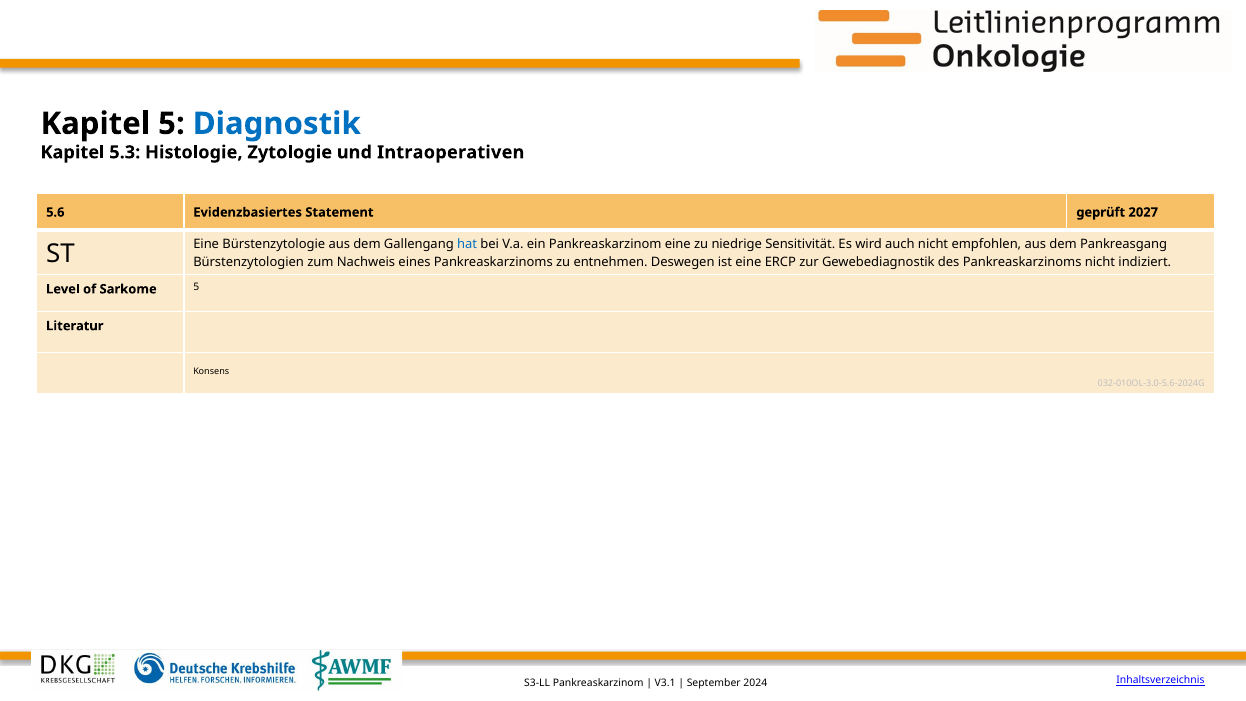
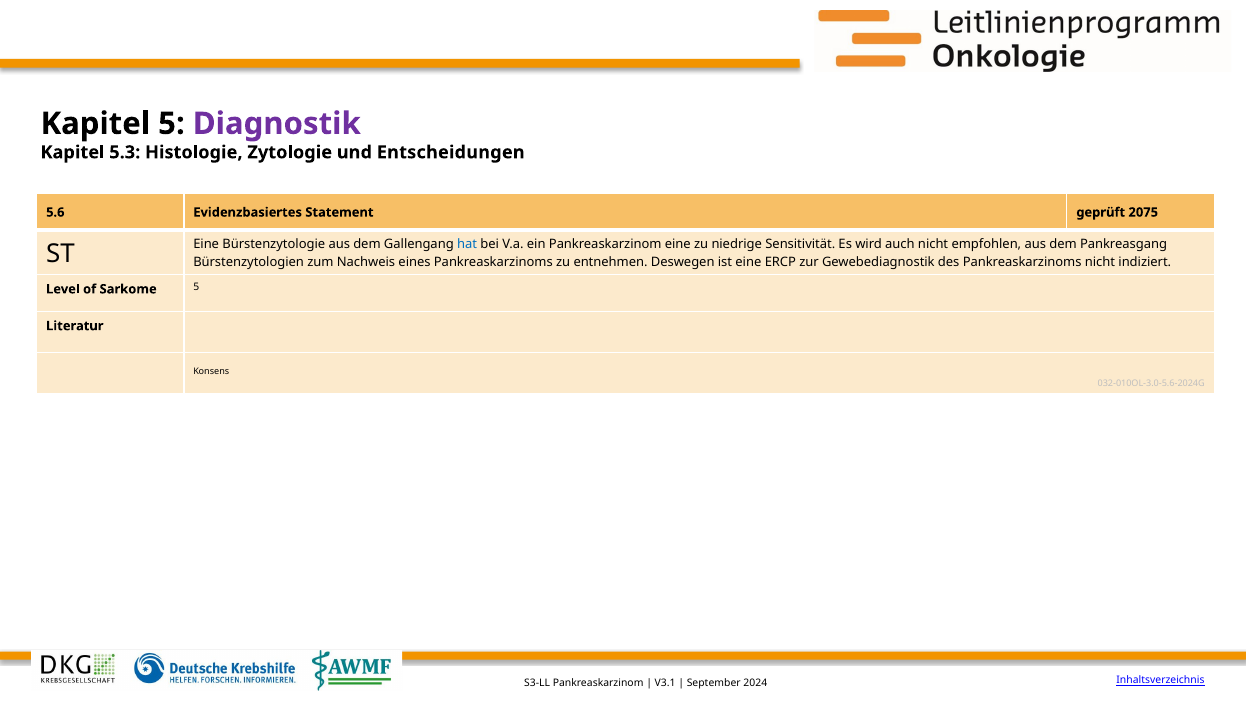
Diagnostik colour: blue -> purple
Intraoperativen: Intraoperativen -> Entscheidungen
2027: 2027 -> 2075
